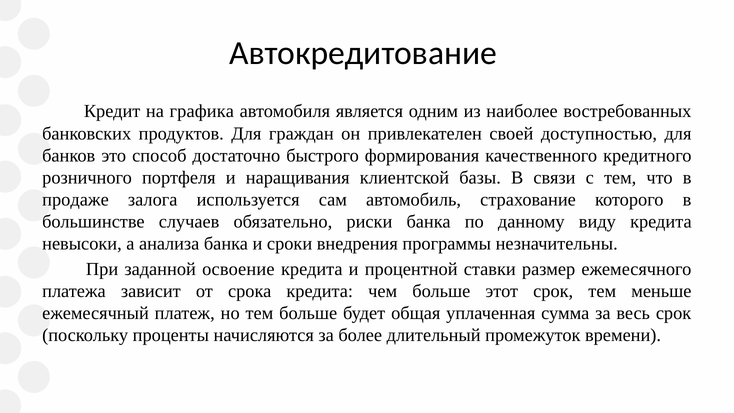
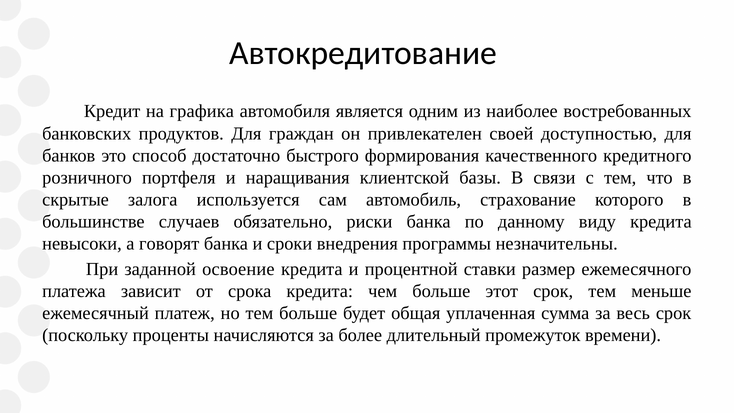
продаже: продаже -> скрытые
анализа: анализа -> говорят
